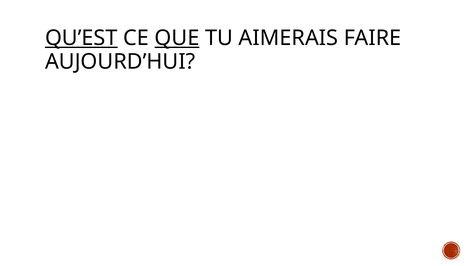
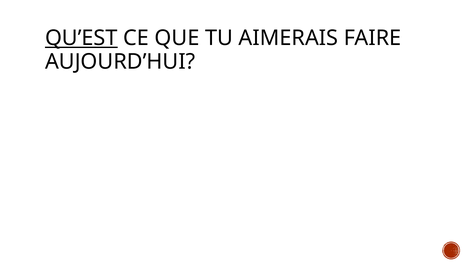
QUE underline: present -> none
